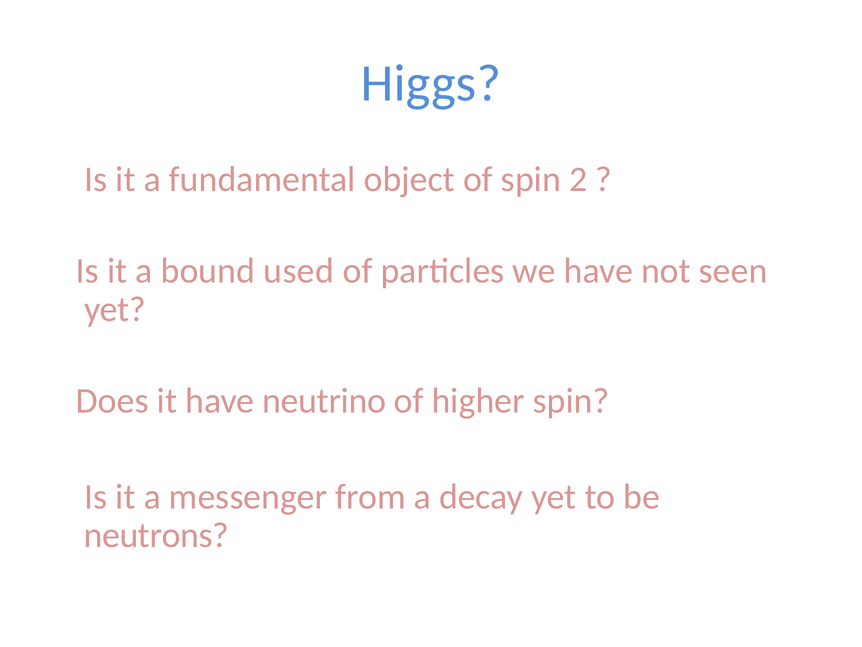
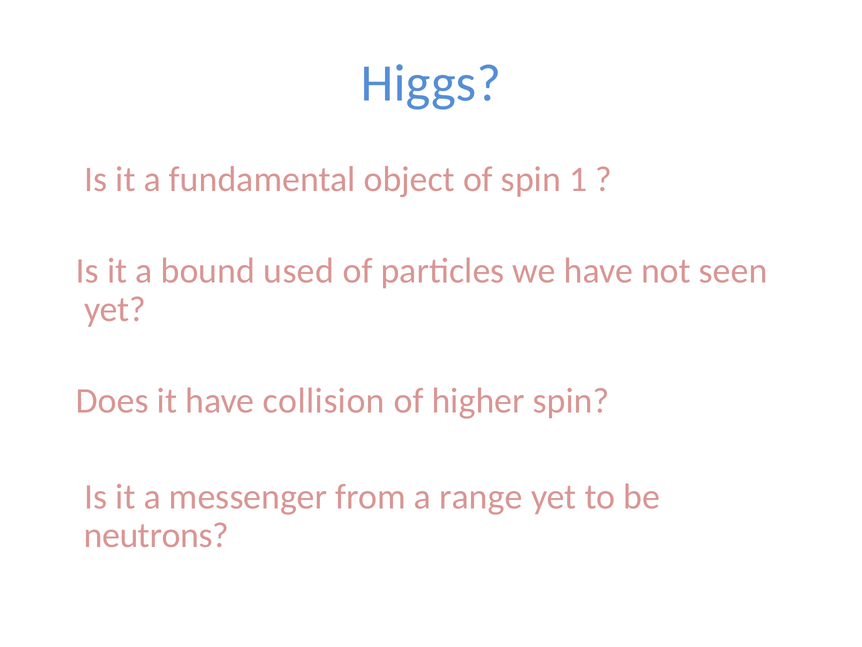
2: 2 -> 1
neutrino: neutrino -> collision
decay: decay -> range
